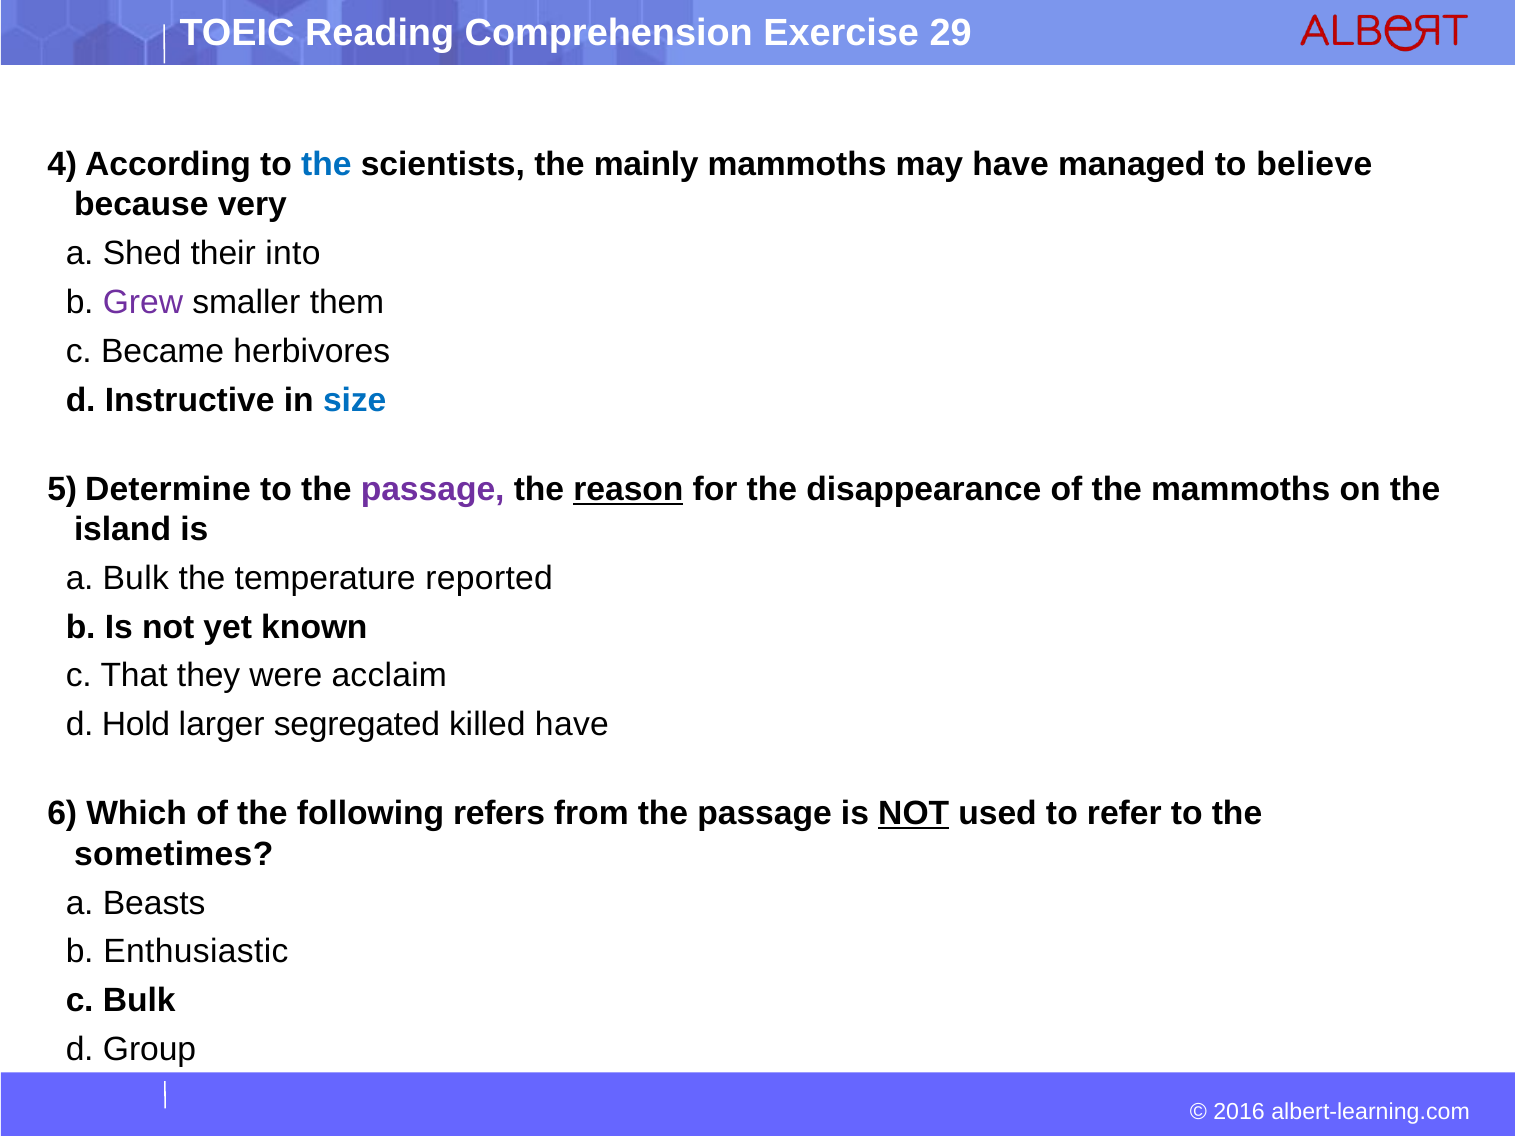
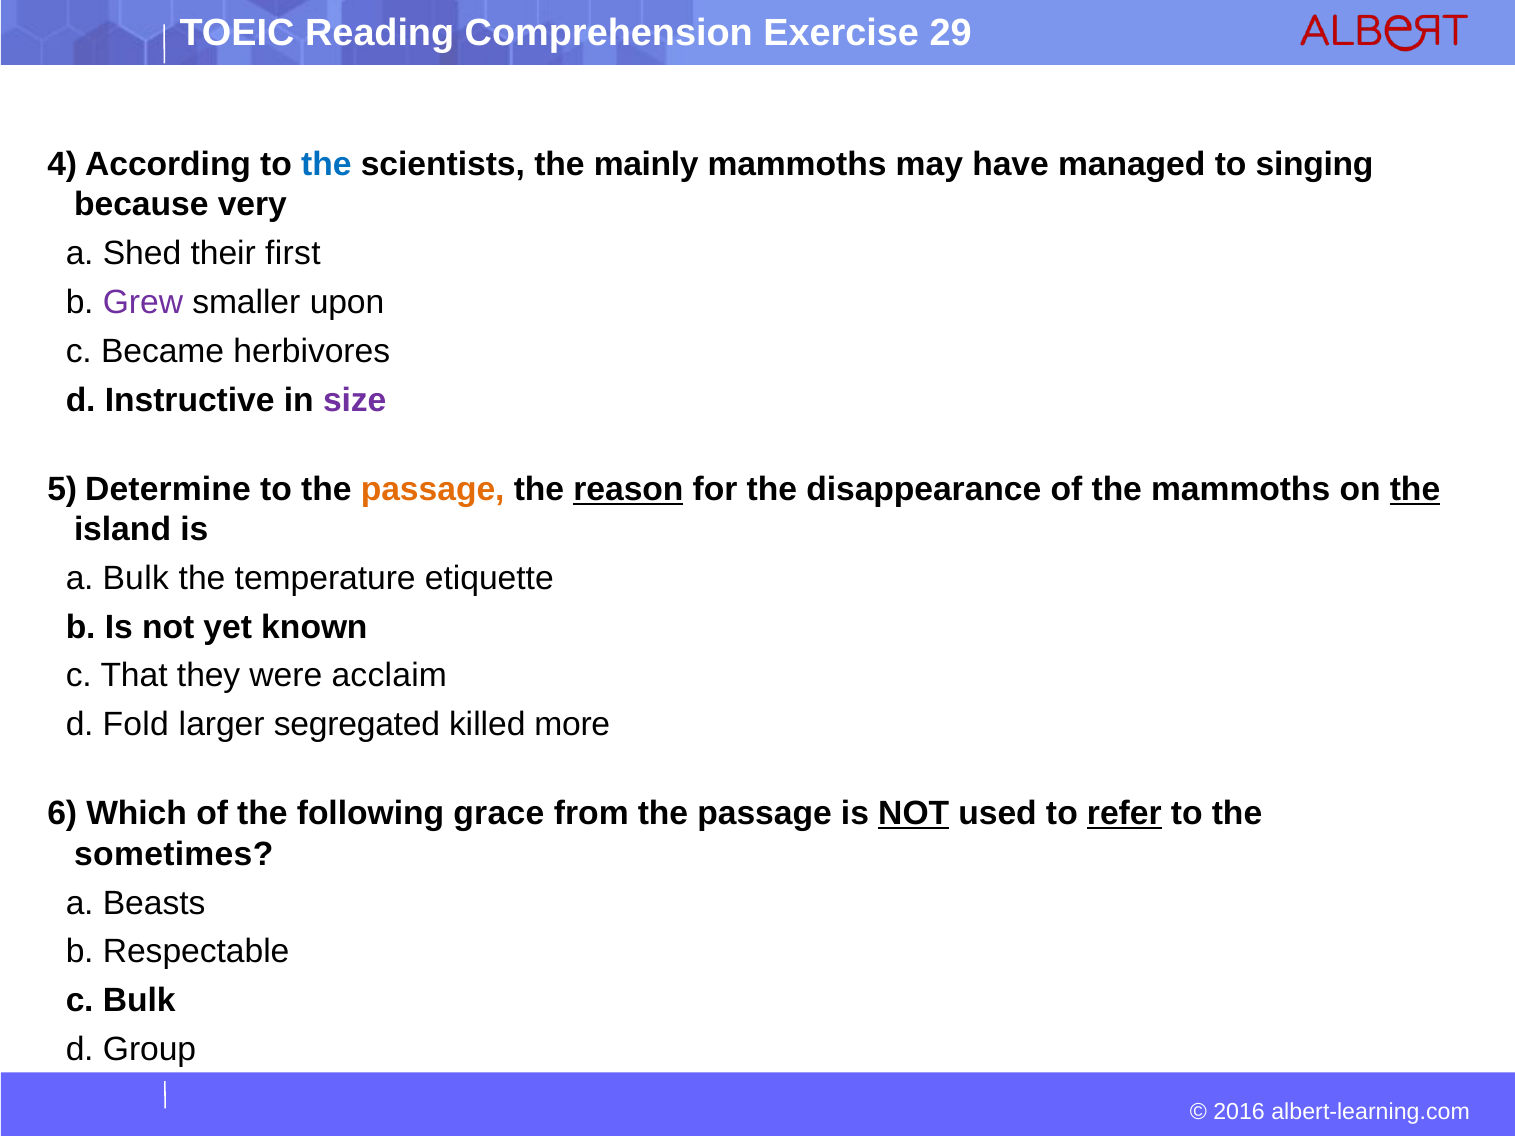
believe: believe -> singing
into: into -> first
them: them -> upon
size colour: blue -> purple
passage at (433, 489) colour: purple -> orange
the at (1415, 489) underline: none -> present
reported: reported -> etiquette
Hold: Hold -> Fold
killed have: have -> more
refers: refers -> grace
refer underline: none -> present
Enthusiastic: Enthusiastic -> Respectable
